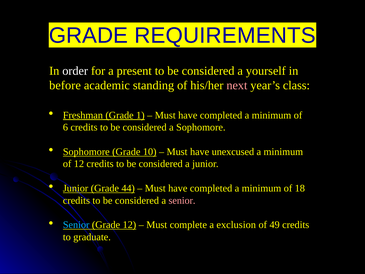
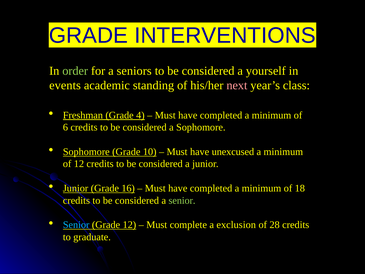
REQUIREMENTS: REQUIREMENTS -> INTERVENTIONS
order colour: white -> light green
present: present -> seniors
before: before -> events
1: 1 -> 4
44: 44 -> 16
senior at (182, 200) colour: pink -> light green
49: 49 -> 28
